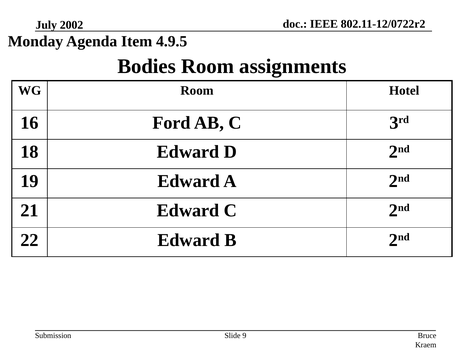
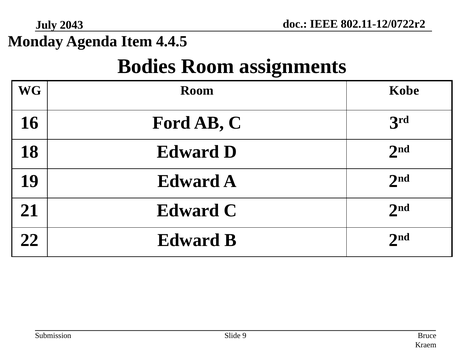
2002: 2002 -> 2043
4.9.5: 4.9.5 -> 4.4.5
Hotel: Hotel -> Kobe
